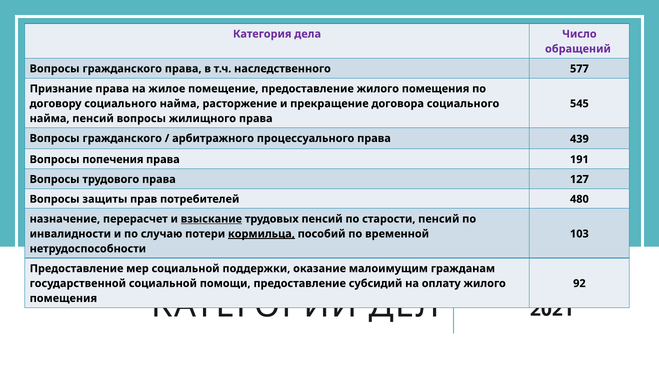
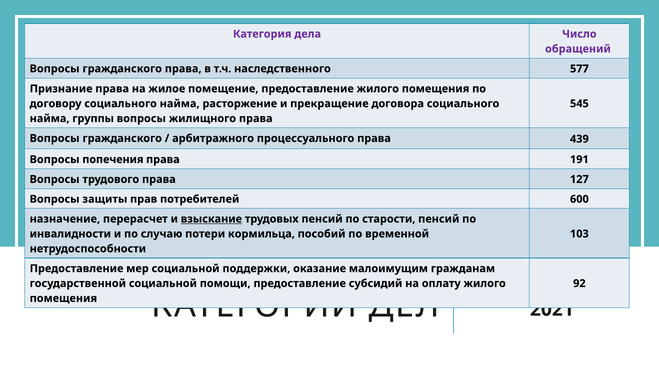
найма пенсий: пенсий -> группы
480: 480 -> 600
кормильца underline: present -> none
